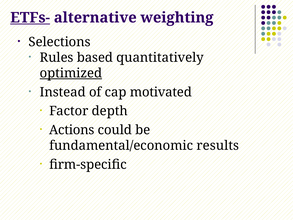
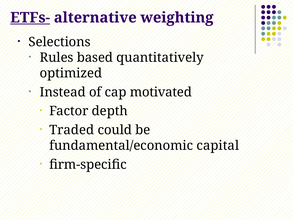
optimized underline: present -> none
Actions: Actions -> Traded
results: results -> capital
